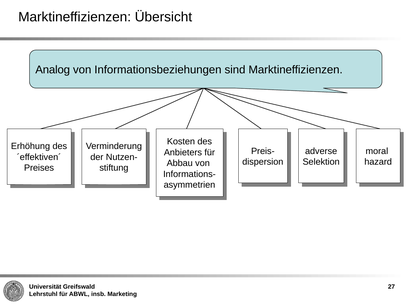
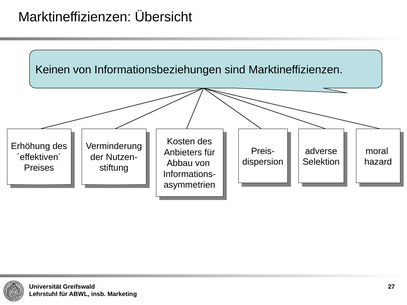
Analog: Analog -> Keinen
